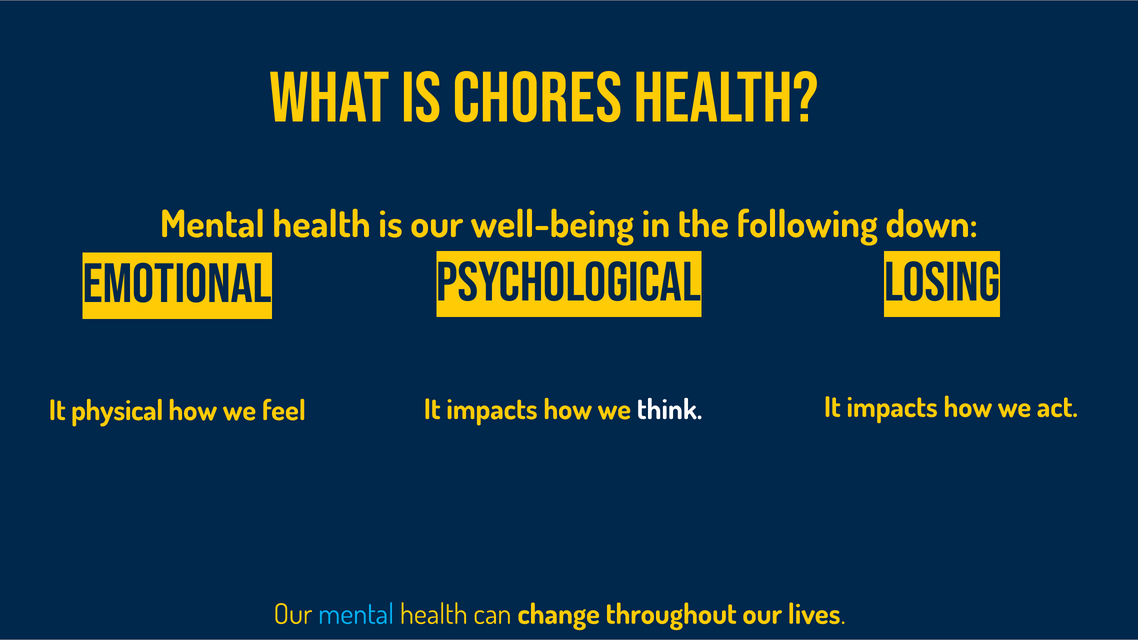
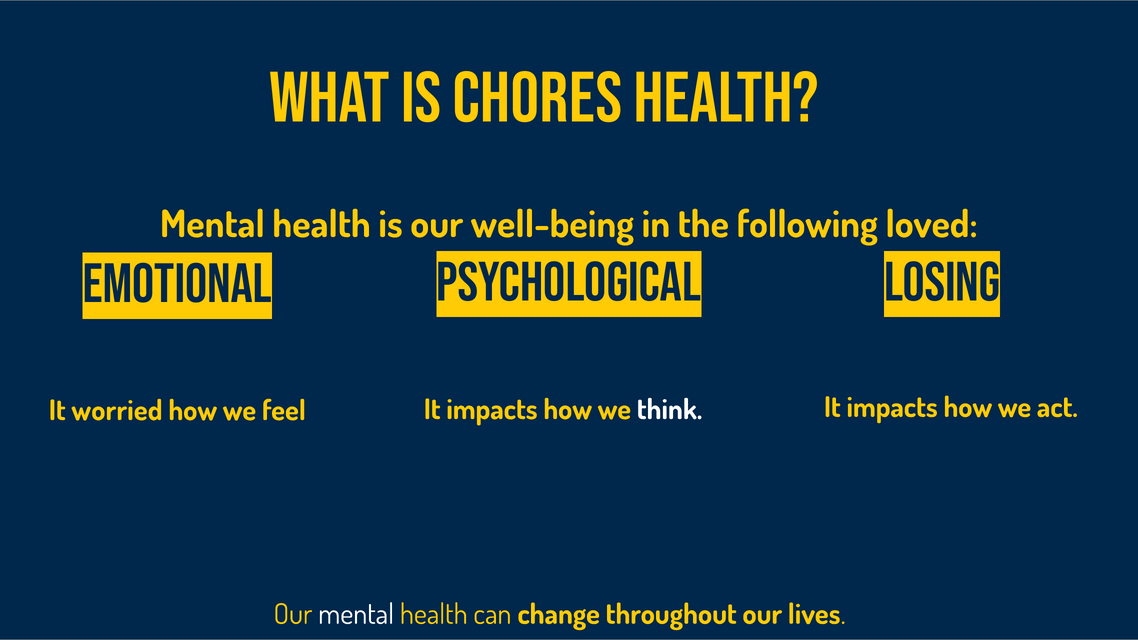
down: down -> loved
physical: physical -> worried
mental at (356, 615) colour: light blue -> white
